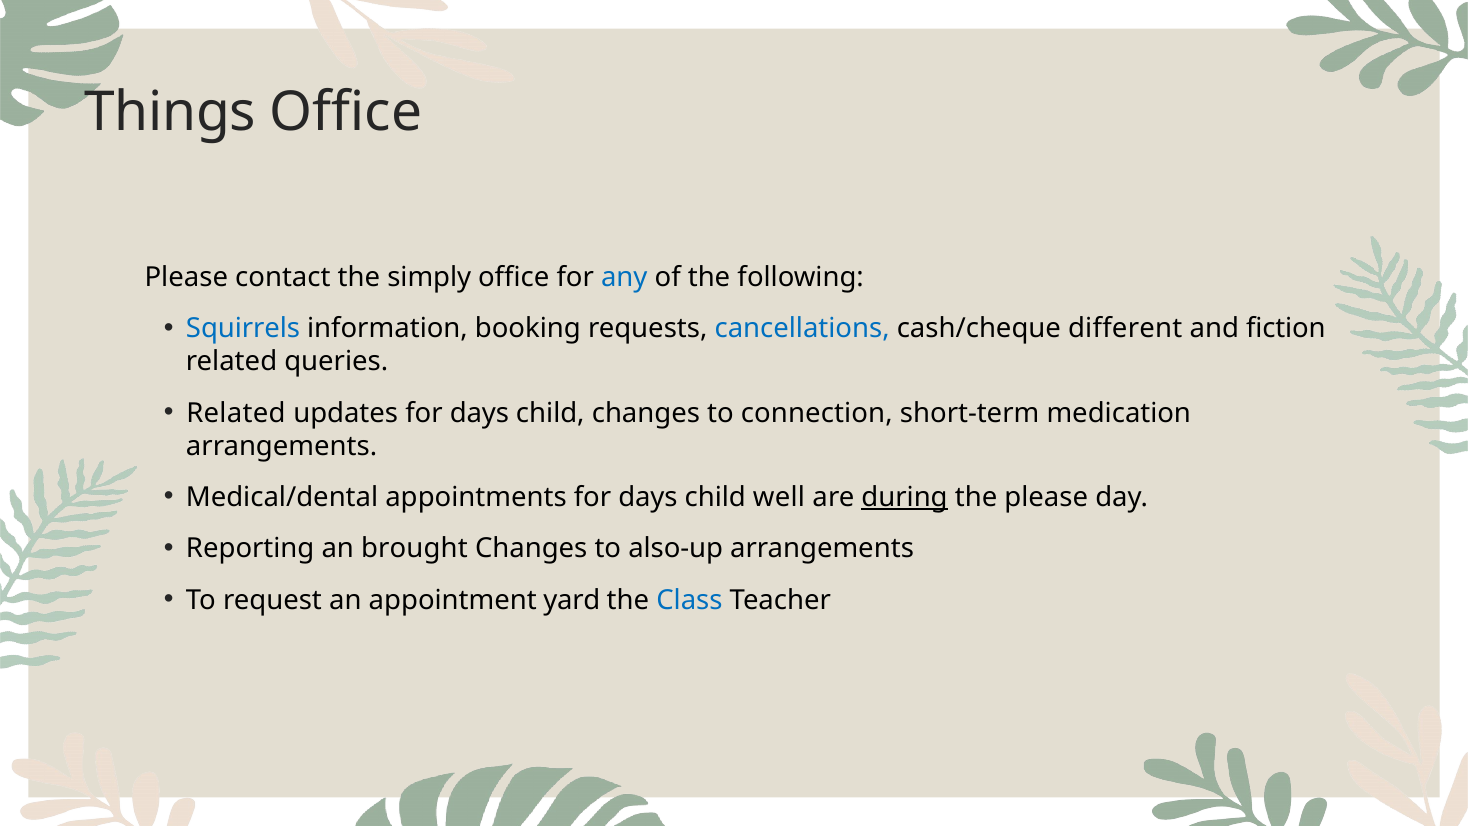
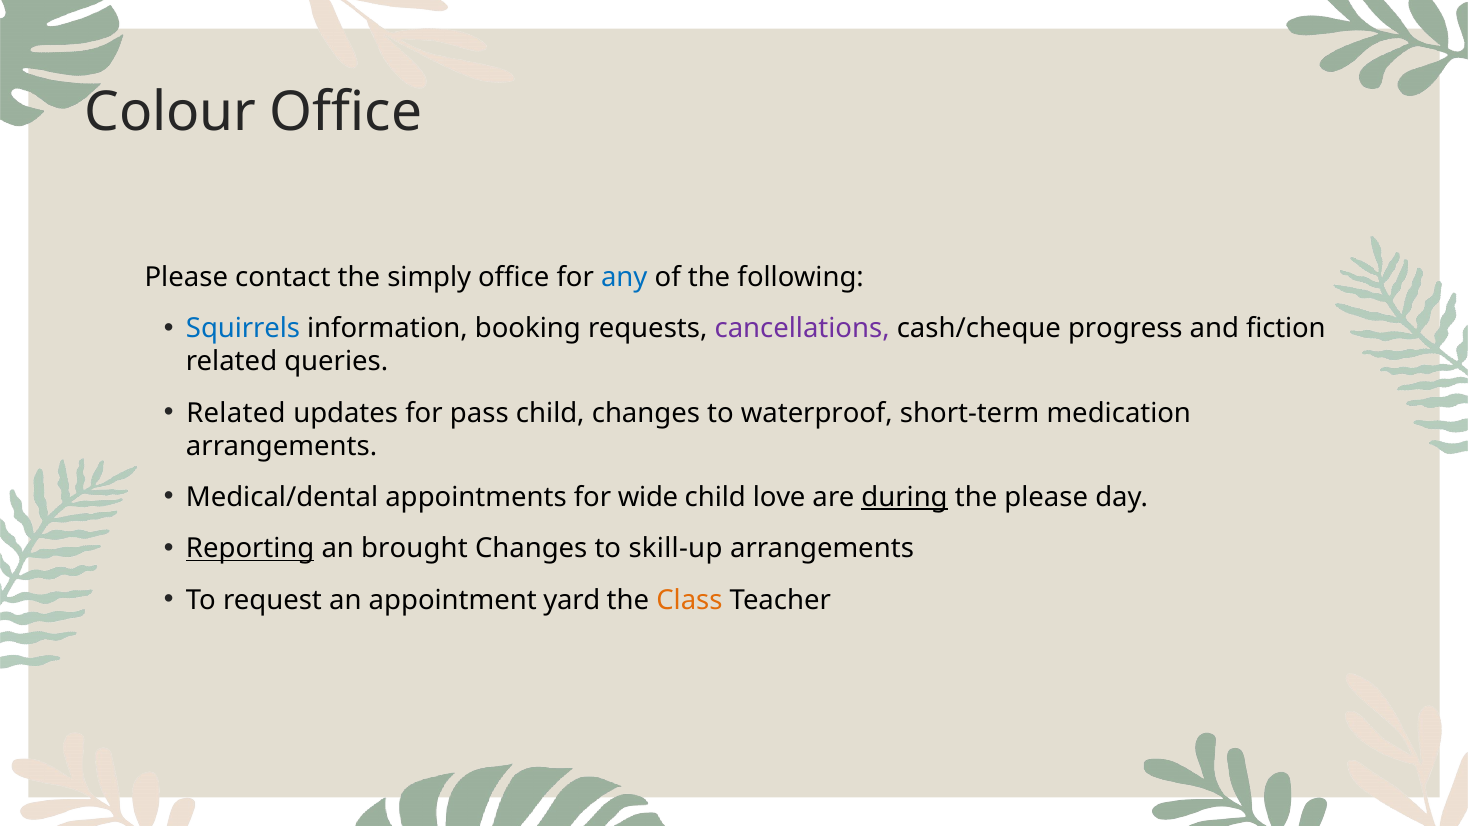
Things: Things -> Colour
cancellations colour: blue -> purple
different: different -> progress
updates for days: days -> pass
connection: connection -> waterproof
appointments for days: days -> wide
well: well -> love
Reporting underline: none -> present
also-up: also-up -> skill-up
Class colour: blue -> orange
